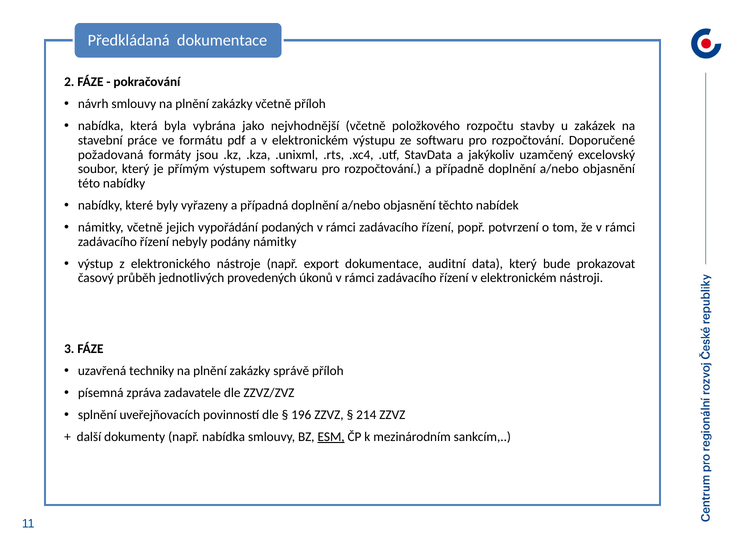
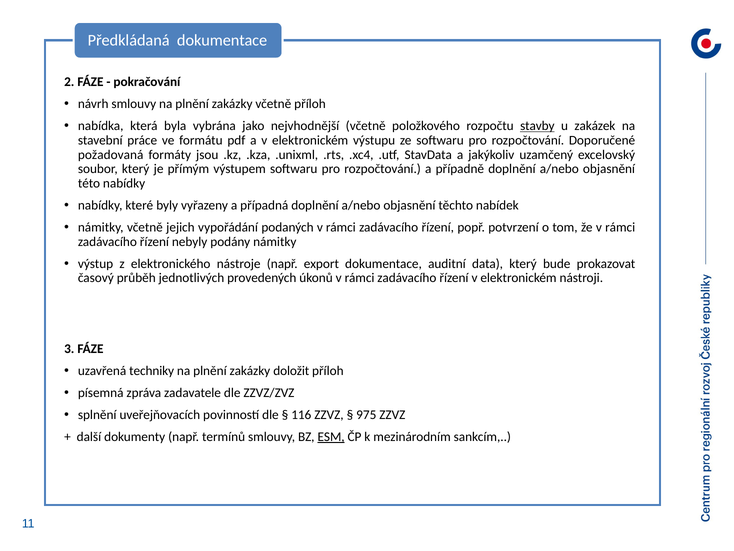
stavby underline: none -> present
správě: správě -> doložit
196: 196 -> 116
214: 214 -> 975
např nabídka: nabídka -> termínů
